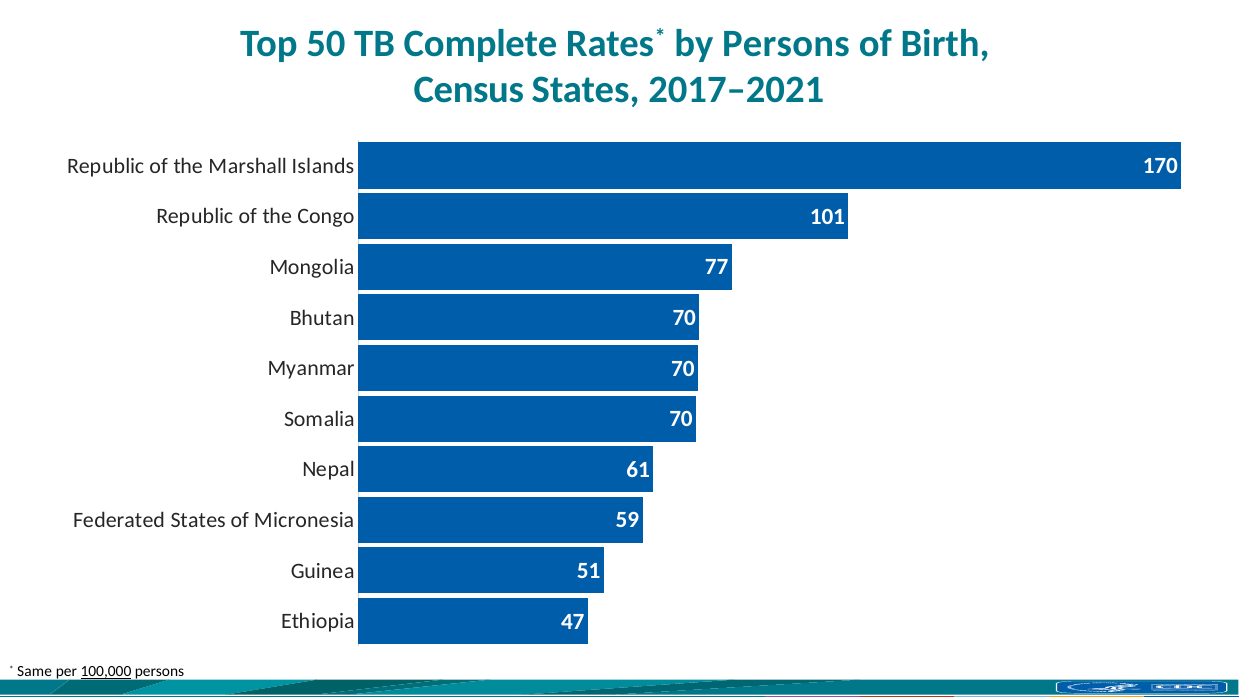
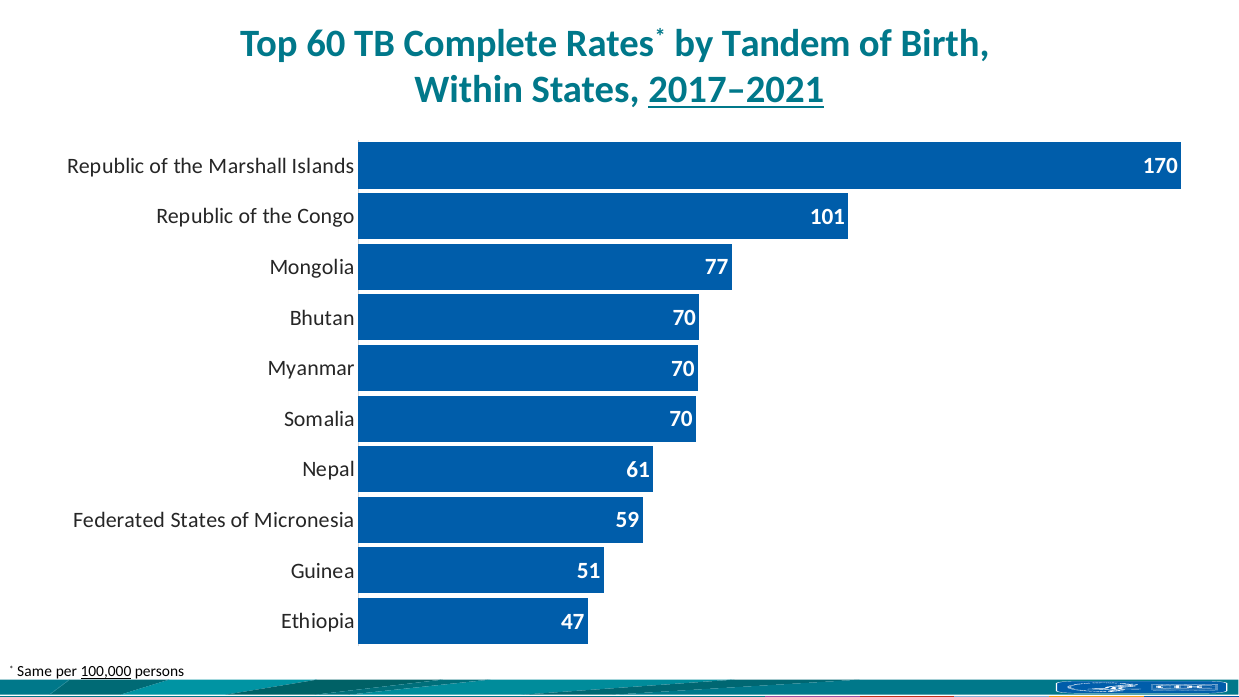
50: 50 -> 60
by Persons: Persons -> Tandem
Census: Census -> Within
2017–2021 underline: none -> present
